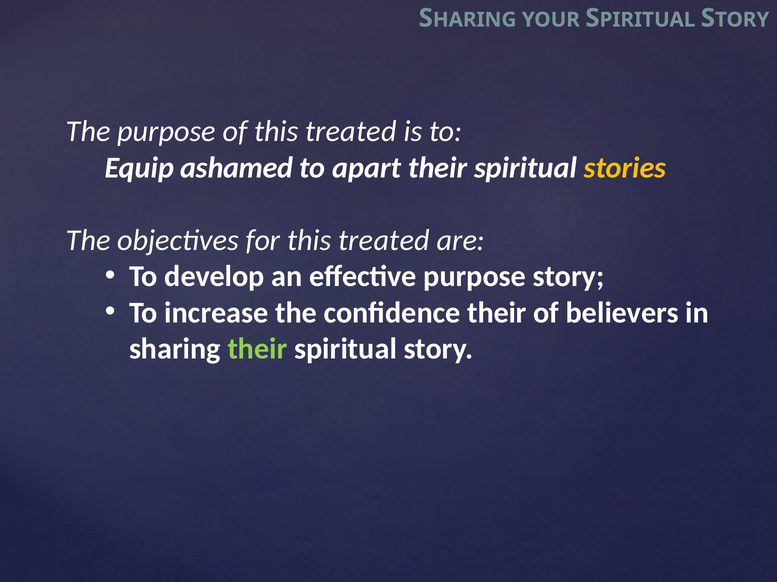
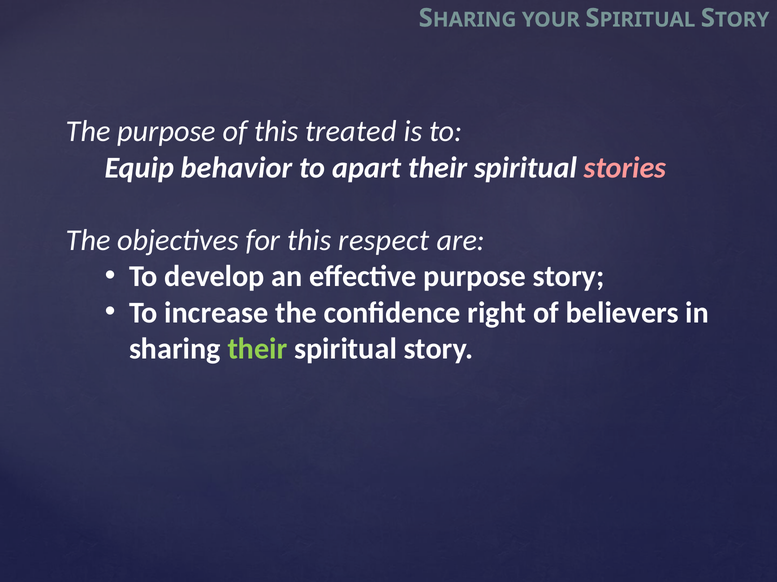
ashamed: ashamed -> behavior
stories colour: yellow -> pink
for this treated: treated -> respect
confidence their: their -> right
